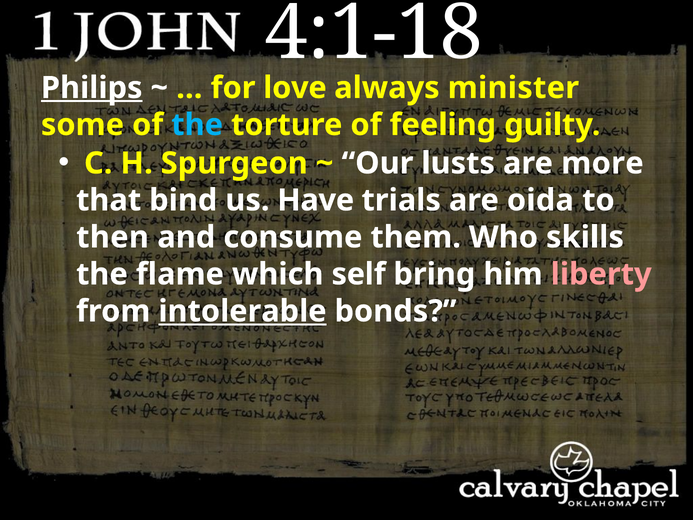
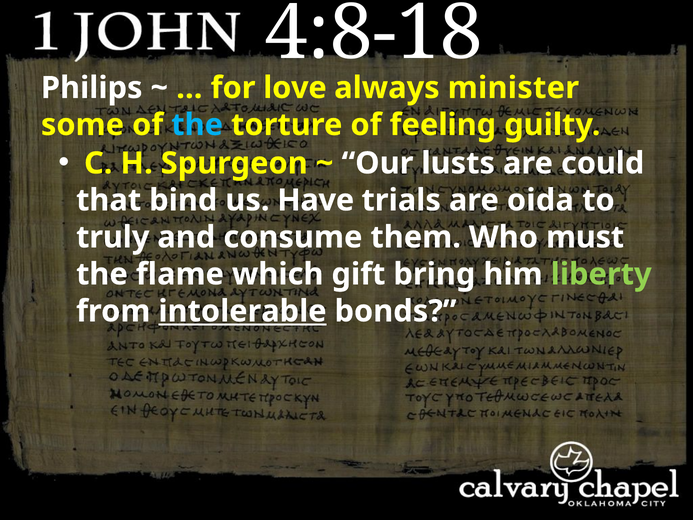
4:1-18: 4:1-18 -> 4:8-18
Philips underline: present -> none
more: more -> could
then: then -> truly
skills: skills -> must
self: self -> gift
liberty colour: pink -> light green
